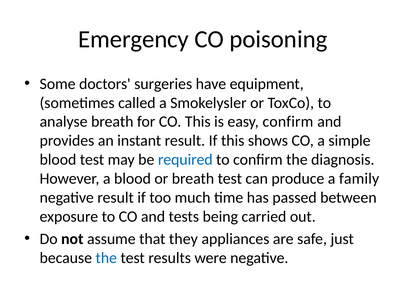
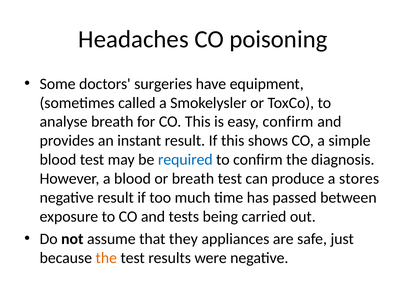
Emergency: Emergency -> Headaches
family: family -> stores
the at (106, 257) colour: blue -> orange
